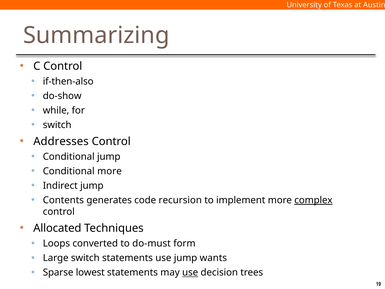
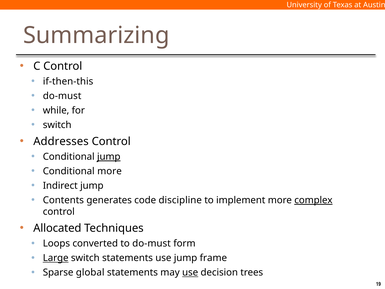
if-then-also: if-then-also -> if-then-this
do-show at (62, 96): do-show -> do-must
jump at (109, 157) underline: none -> present
recursion: recursion -> discipline
Large underline: none -> present
wants: wants -> frame
lowest: lowest -> global
